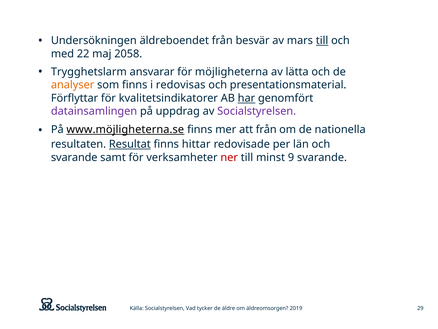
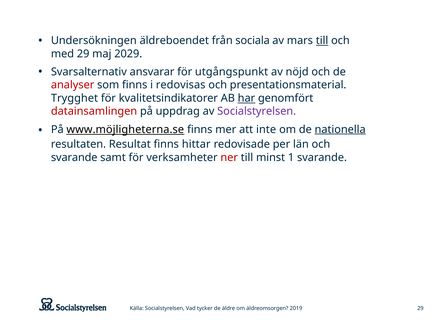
besvär: besvär -> sociala
med 22: 22 -> 29
2058: 2058 -> 2029
Trygghetslarm: Trygghetslarm -> Svarsalternativ
möjligheterna: möjligheterna -> utgångspunkt
lätta: lätta -> nöjd
analyser colour: orange -> red
Förflyttar: Förflyttar -> Trygghet
datainsamlingen colour: purple -> red
att från: från -> inte
nationella underline: none -> present
Resultat underline: present -> none
9: 9 -> 1
